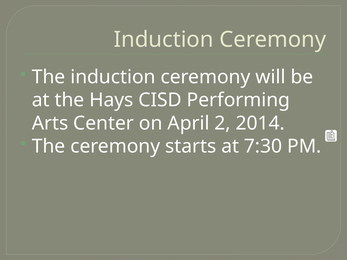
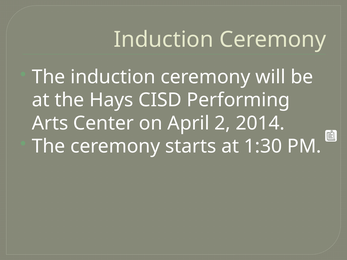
7:30: 7:30 -> 1:30
